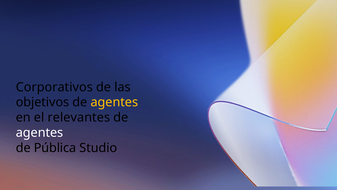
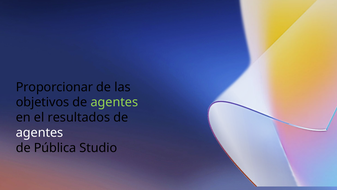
Corporativos: Corporativos -> Proporcionar
agentes at (114, 102) colour: yellow -> light green
relevantes: relevantes -> resultados
